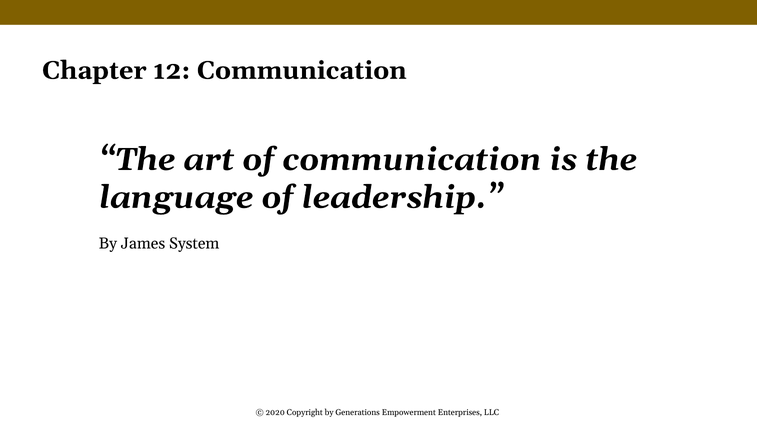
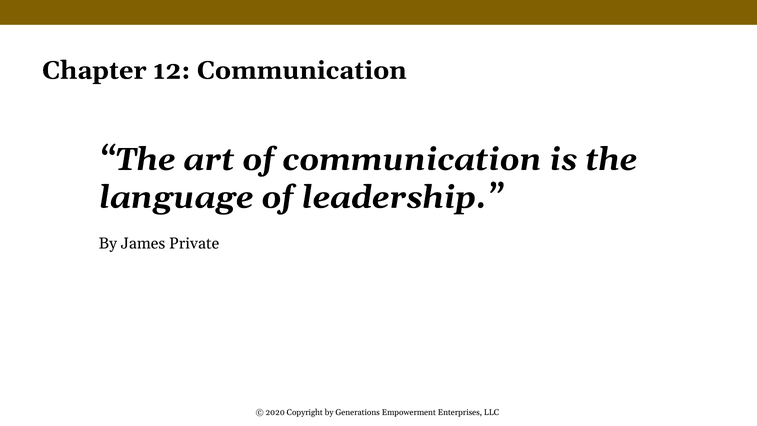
System: System -> Private
